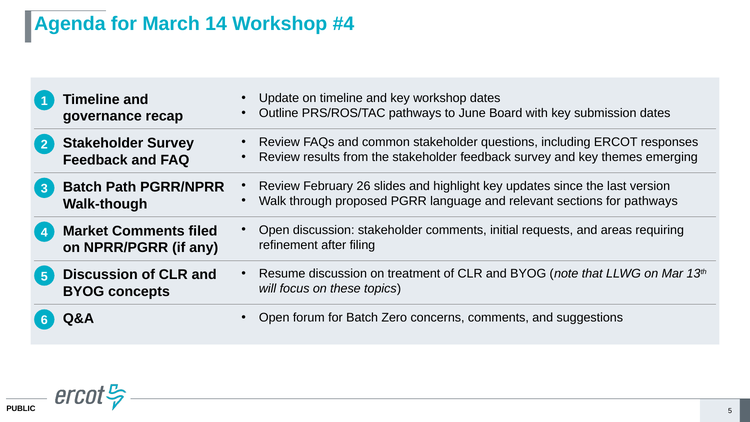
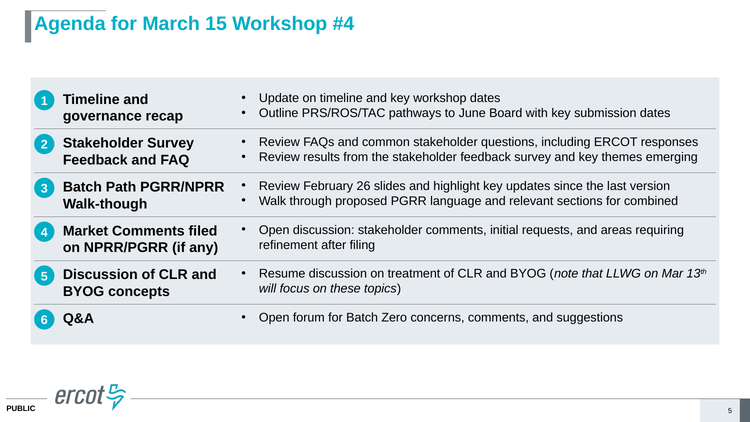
14: 14 -> 15
for pathways: pathways -> combined
